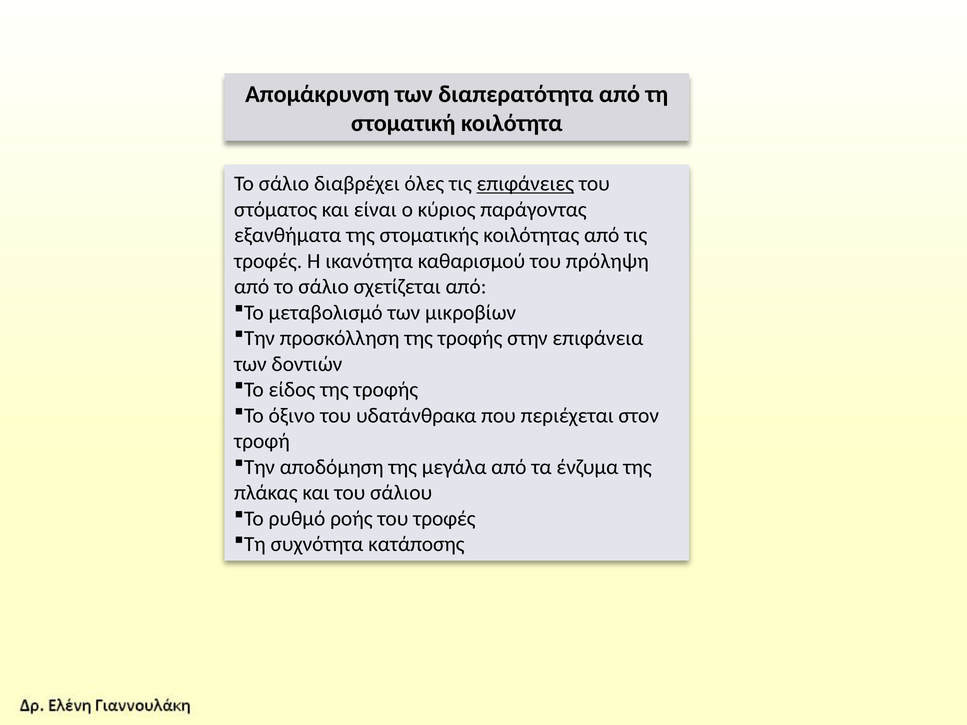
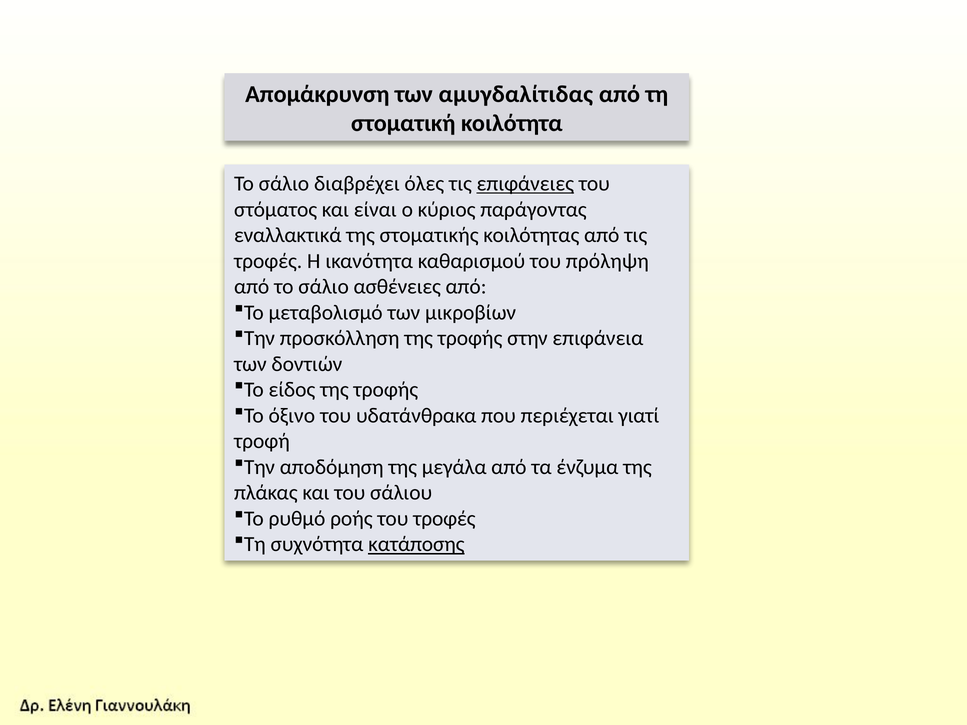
διαπερατότητα: διαπερατότητα -> αμυγδαλίτιδας
εξανθήματα: εξανθήματα -> εναλλακτικά
σχετίζεται: σχετίζεται -> ασθένειες
στον: στον -> γιατί
κατάποσης underline: none -> present
